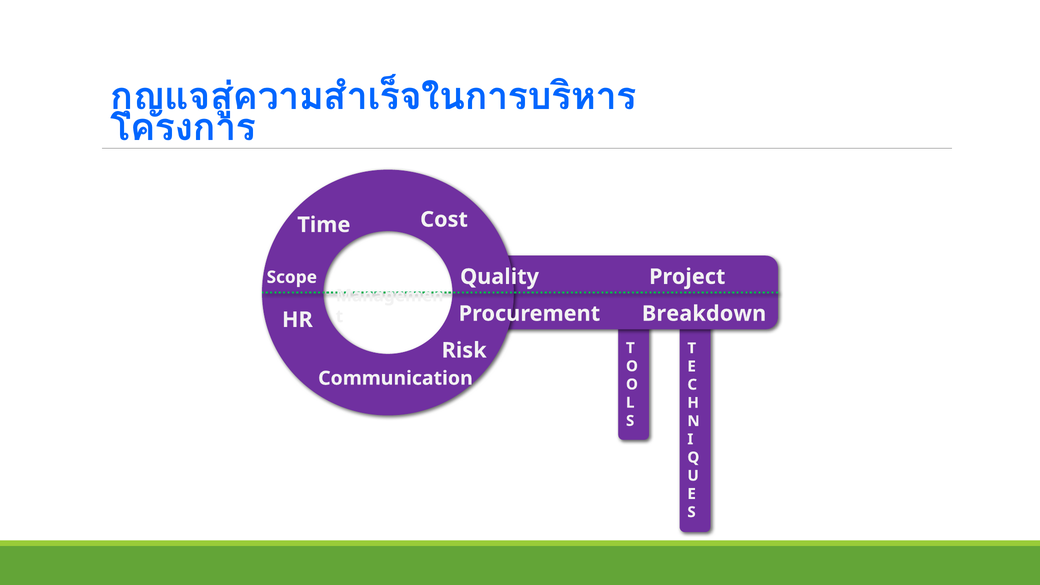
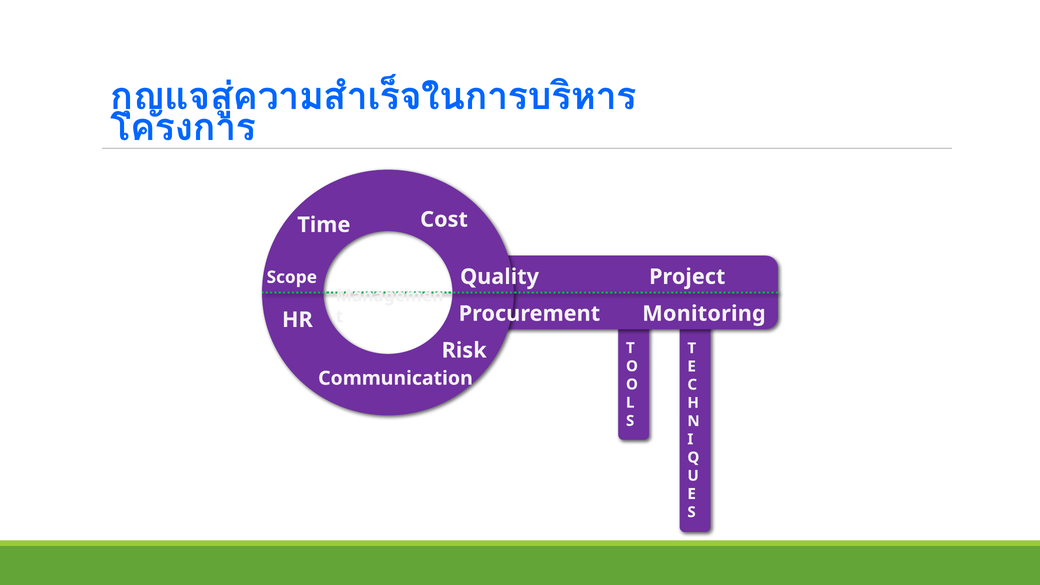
Breakdown: Breakdown -> Monitoring
